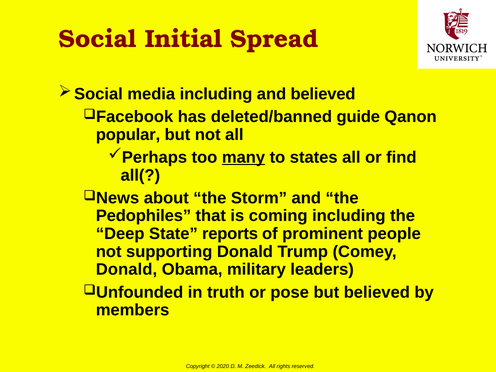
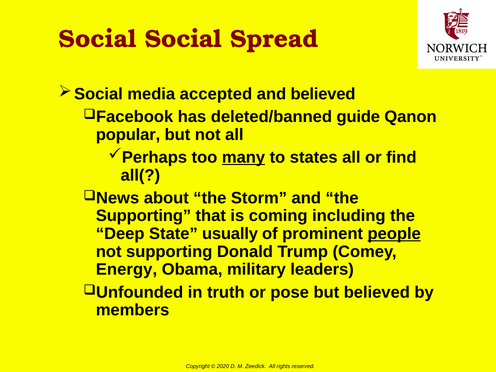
Social Initial: Initial -> Social
media including: including -> accepted
Pedophiles at (143, 216): Pedophiles -> Supporting
reports: reports -> usually
people underline: none -> present
Donald at (126, 269): Donald -> Energy
